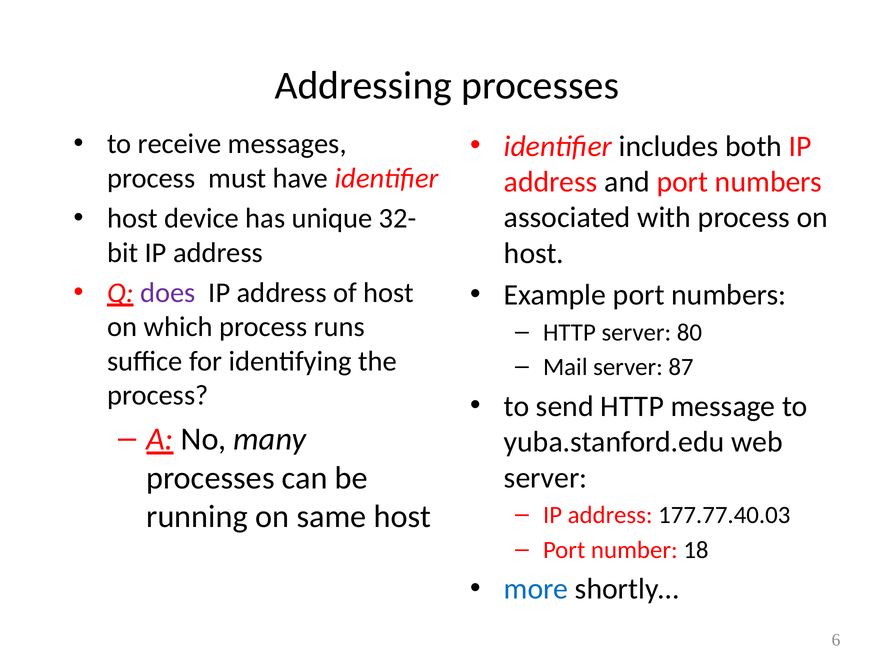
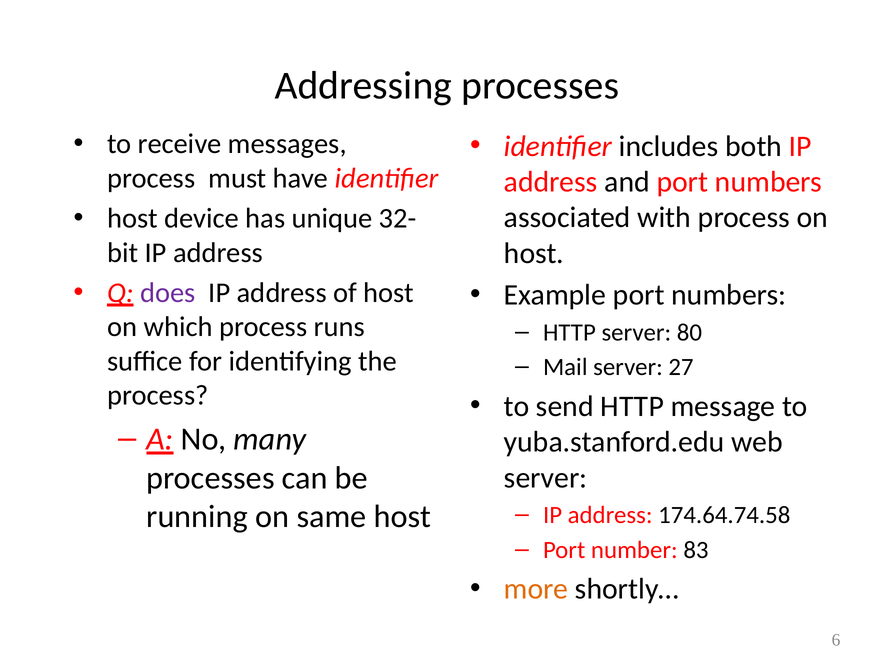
87: 87 -> 27
177.77.40.03: 177.77.40.03 -> 174.64.74.58
18: 18 -> 83
more colour: blue -> orange
